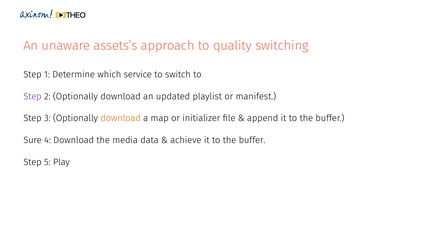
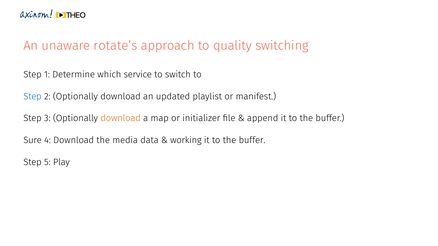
assets’s: assets’s -> rotate’s
Step at (33, 97) colour: purple -> blue
achieve: achieve -> working
